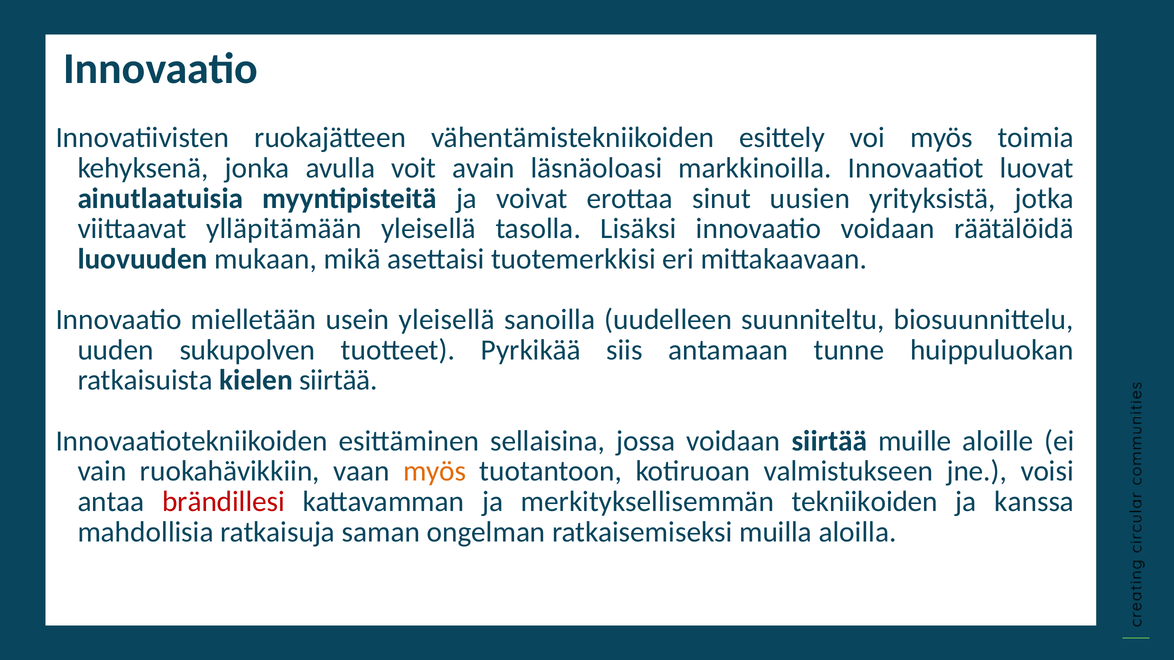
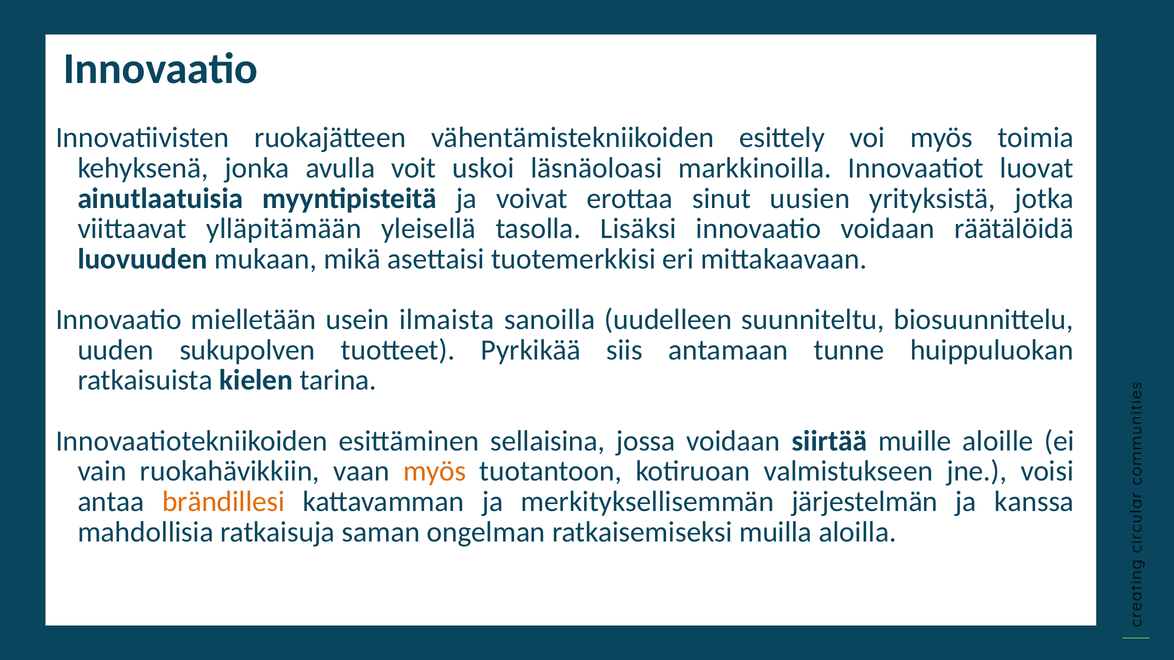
avain: avain -> uskoi
usein yleisellä: yleisellä -> ilmaista
kielen siirtää: siirtää -> tarina
brändillesi colour: red -> orange
tekniikoiden: tekniikoiden -> järjestelmän
